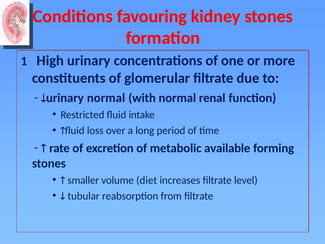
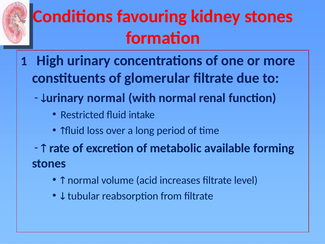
smaller at (83, 180): smaller -> normal
diet: diet -> acid
